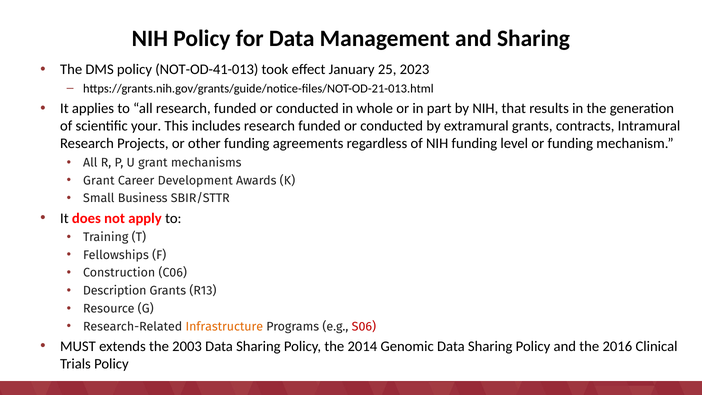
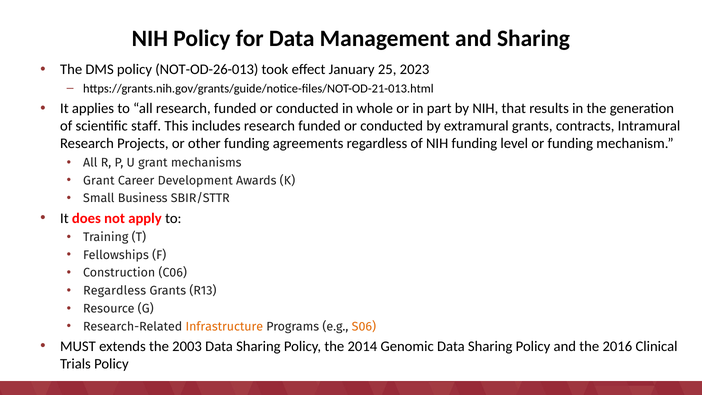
NOT-OD-41-013: NOT-OD-41-013 -> NOT-OD-26-013
your: your -> staff
Description at (115, 291): Description -> Regardless
S06 colour: red -> orange
